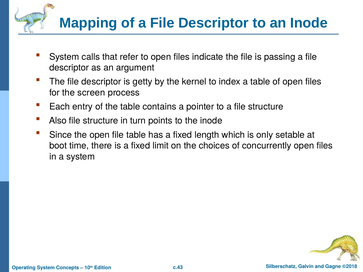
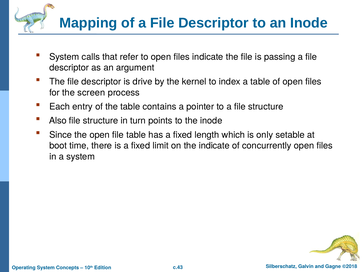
getty: getty -> drive
the choices: choices -> indicate
